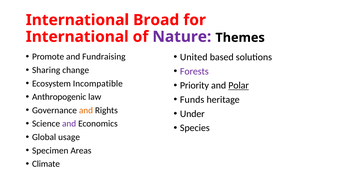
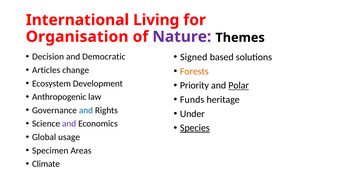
Broad: Broad -> Living
International at (77, 37): International -> Organisation
Promote: Promote -> Decision
Fundraising: Fundraising -> Democratic
United: United -> Signed
Sharing: Sharing -> Articles
Forests colour: purple -> orange
Incompatible: Incompatible -> Development
and at (86, 110) colour: orange -> blue
Species underline: none -> present
